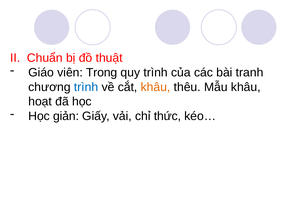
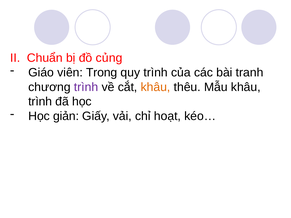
thuật: thuật -> củng
trình at (86, 87) colour: blue -> purple
hoạt at (40, 102): hoạt -> trình
thức: thức -> hoạt
